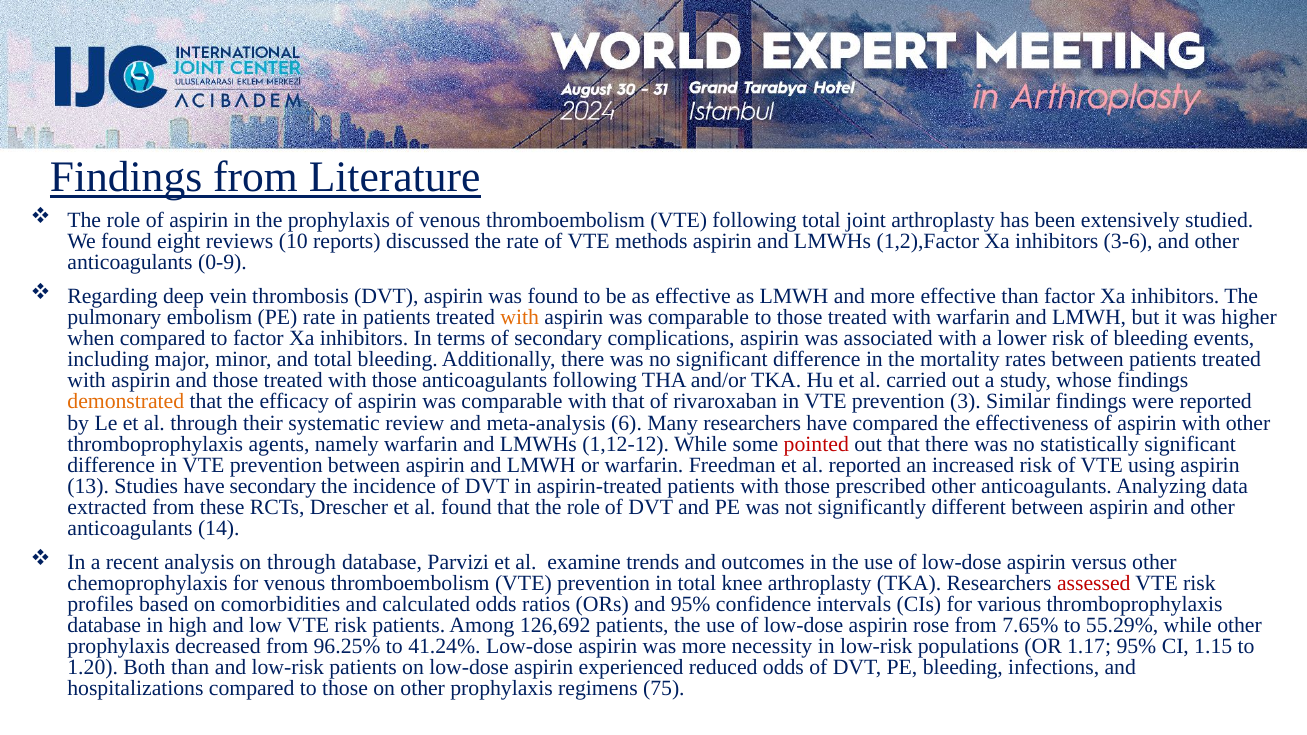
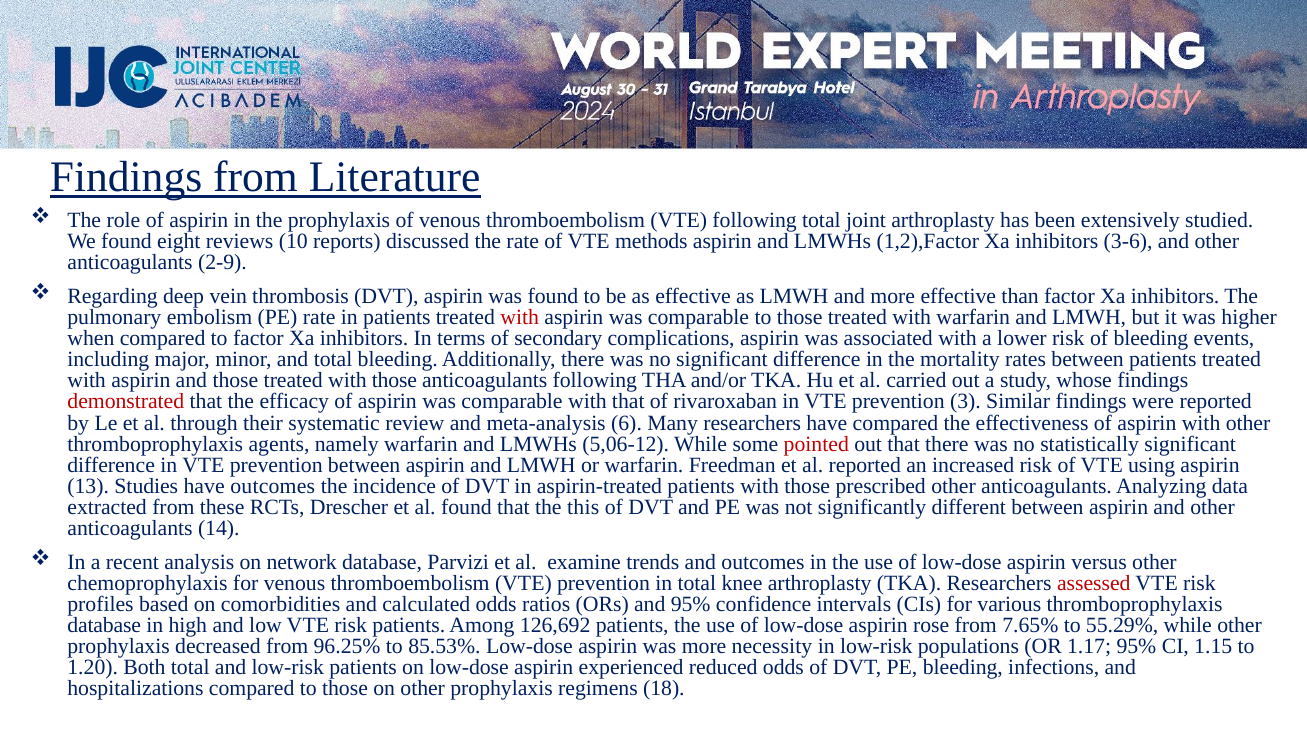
0-9: 0-9 -> 2-9
with at (520, 317) colour: orange -> red
demonstrated colour: orange -> red
1,12-12: 1,12-12 -> 5,06-12
have secondary: secondary -> outcomes
that the role: role -> this
on through: through -> network
41.24%: 41.24% -> 85.53%
Both than: than -> total
75: 75 -> 18
